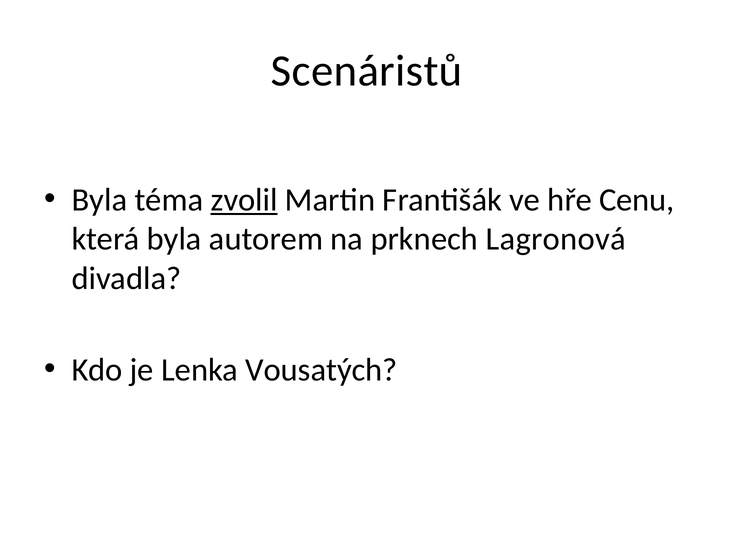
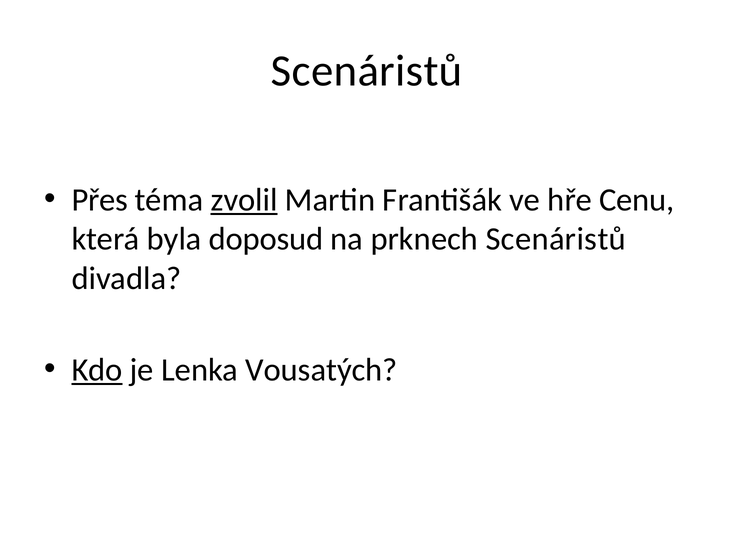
Byla at (99, 200): Byla -> Přes
autorem: autorem -> doposud
prknech Lagronová: Lagronová -> Scenáristů
Kdo underline: none -> present
